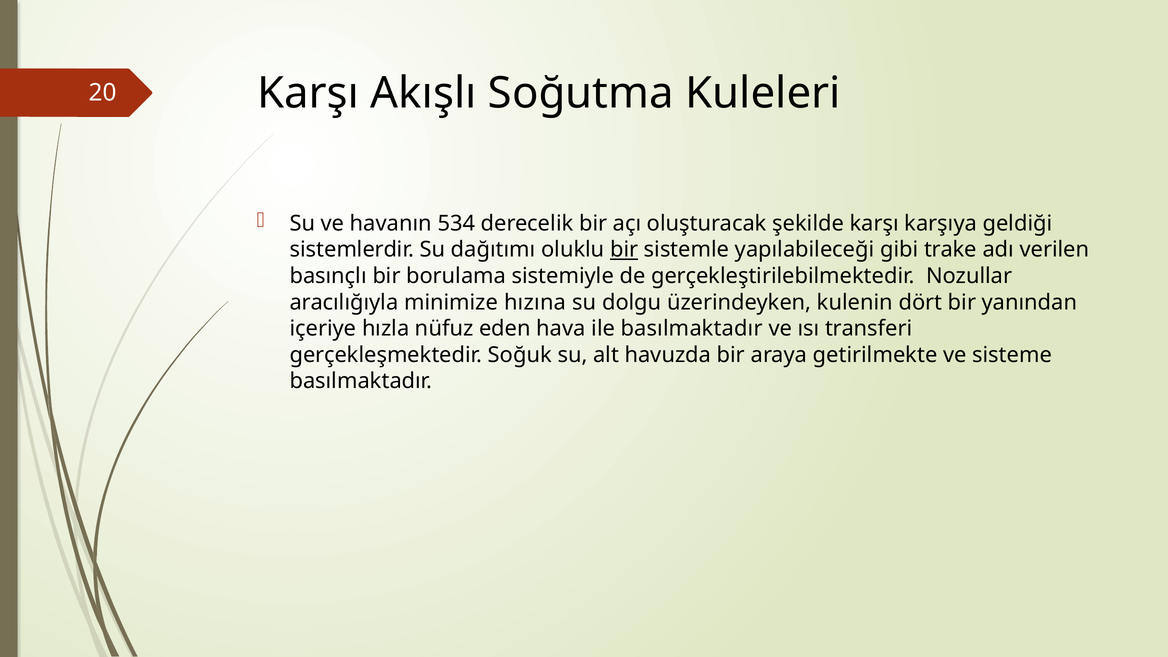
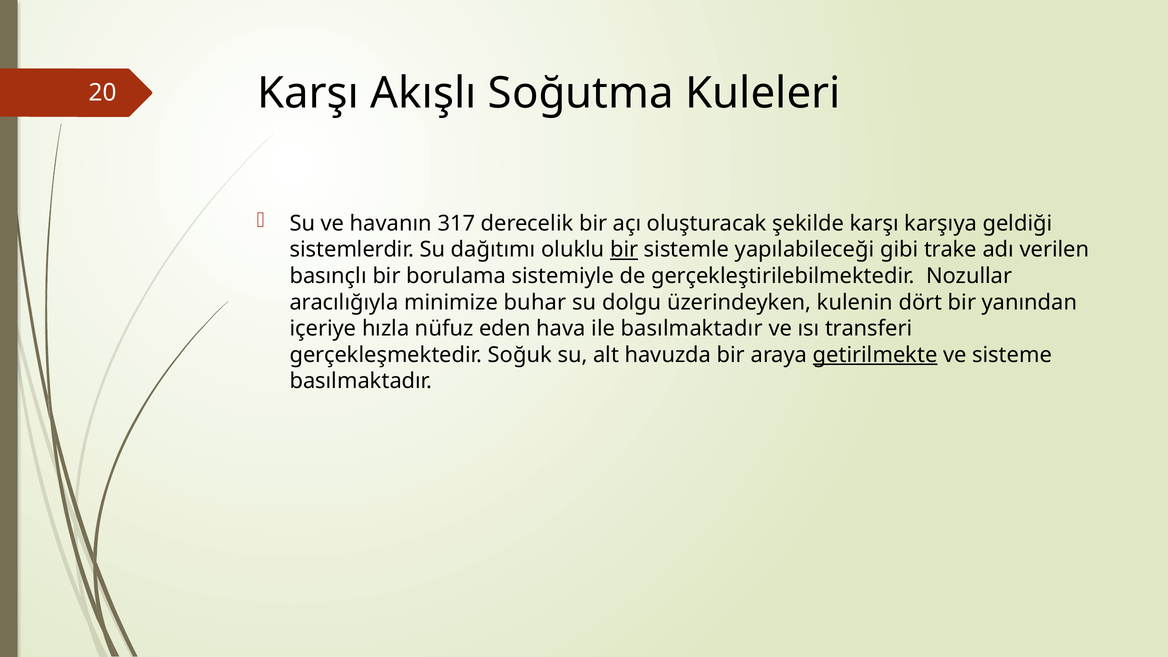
534: 534 -> 317
hızına: hızına -> buhar
getirilmekte underline: none -> present
